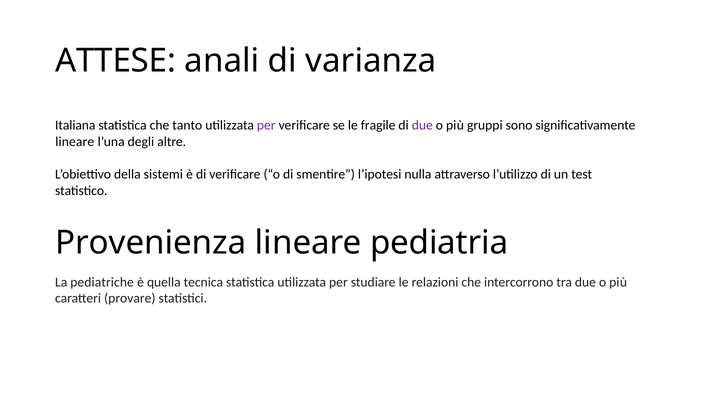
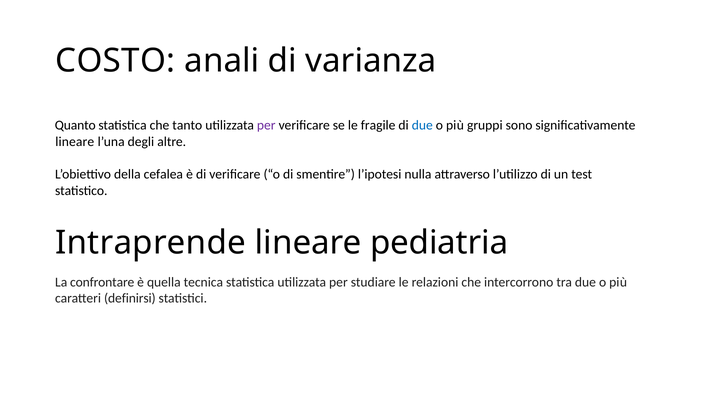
ATTESE: ATTESE -> COSTO
Italiana: Italiana -> Quanto
due at (422, 126) colour: purple -> blue
sistemi: sistemi -> cefalea
Provenienza: Provenienza -> Intraprende
pediatriche: pediatriche -> confrontare
provare: provare -> definirsi
